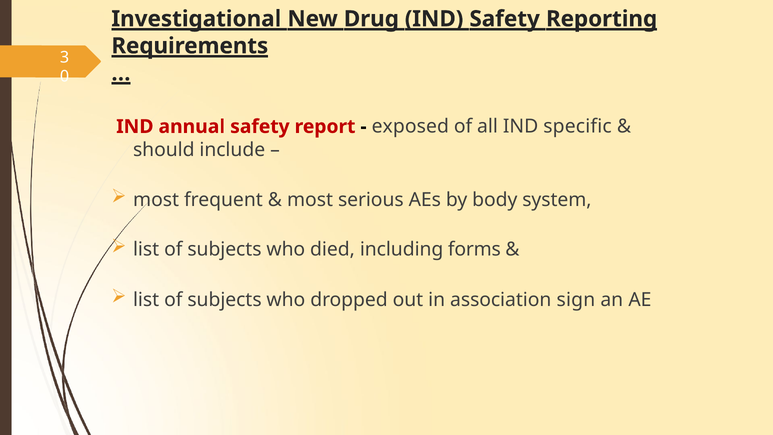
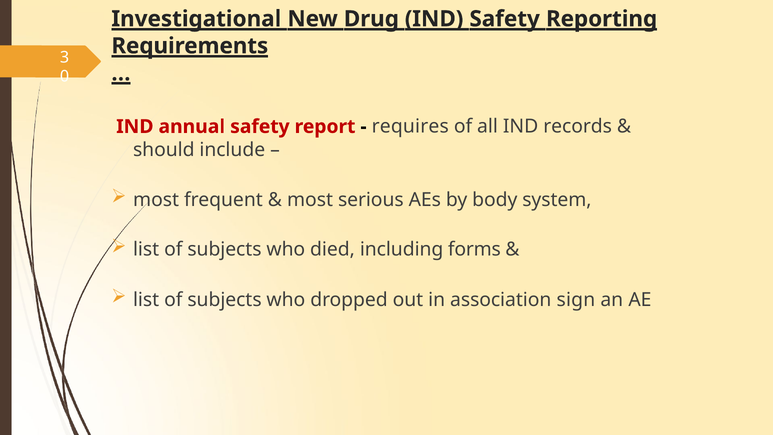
exposed: exposed -> requires
specific: specific -> records
